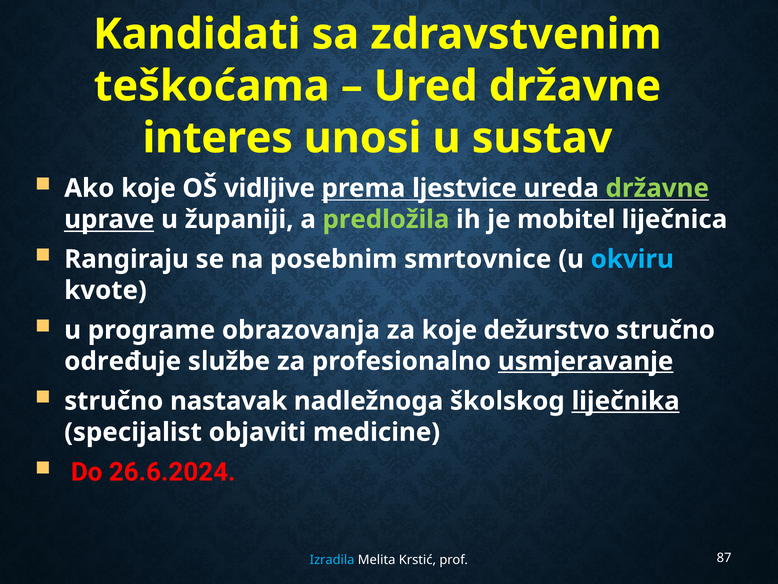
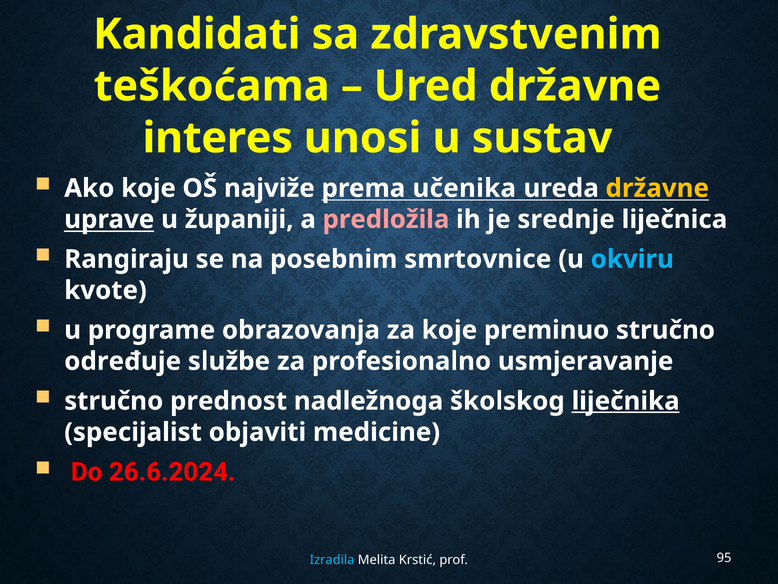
vidljive: vidljive -> najviže
ljestvice: ljestvice -> učenika
državne at (657, 188) colour: light green -> yellow
predložila colour: light green -> pink
mobitel: mobitel -> srednje
dežurstvo: dežurstvo -> preminuo
usmjeravanje underline: present -> none
nastavak: nastavak -> prednost
87: 87 -> 95
